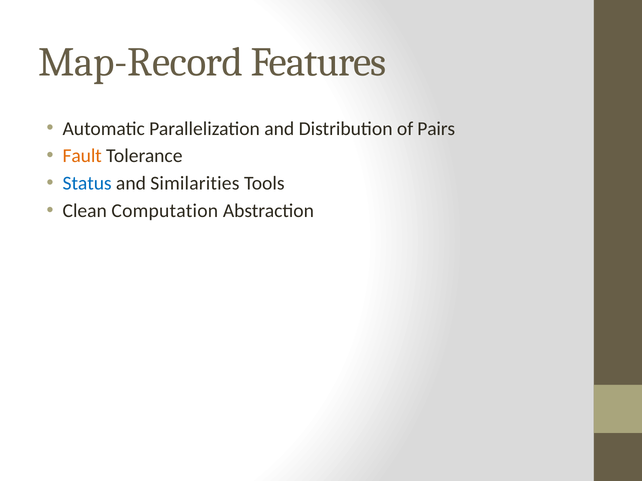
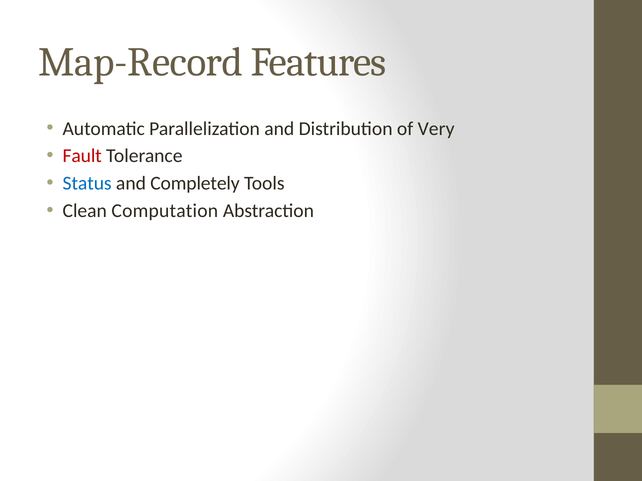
Pairs: Pairs -> Very
Fault colour: orange -> red
Similarities: Similarities -> Completely
